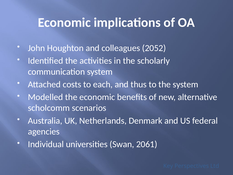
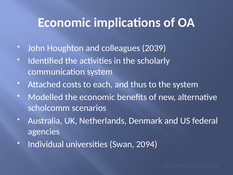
2052: 2052 -> 2039
2061: 2061 -> 2094
